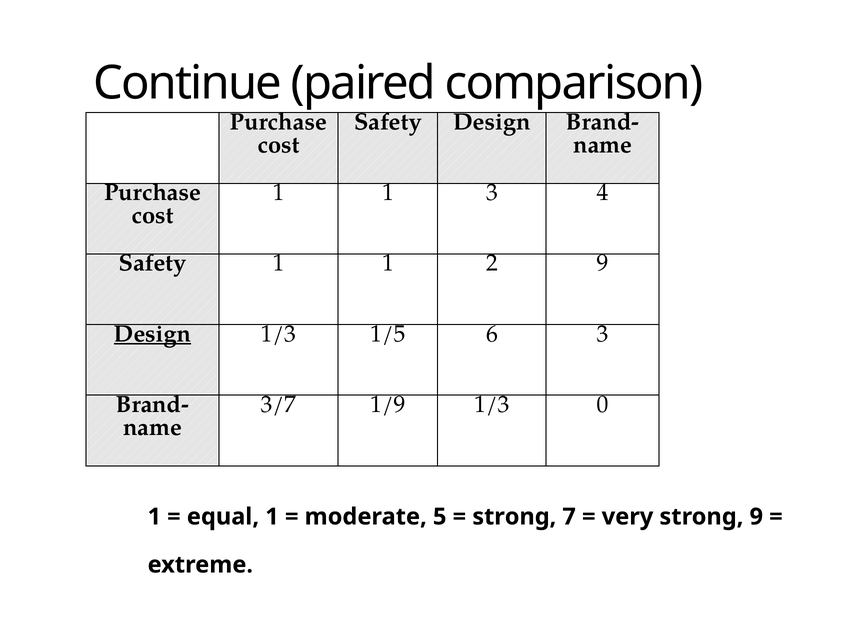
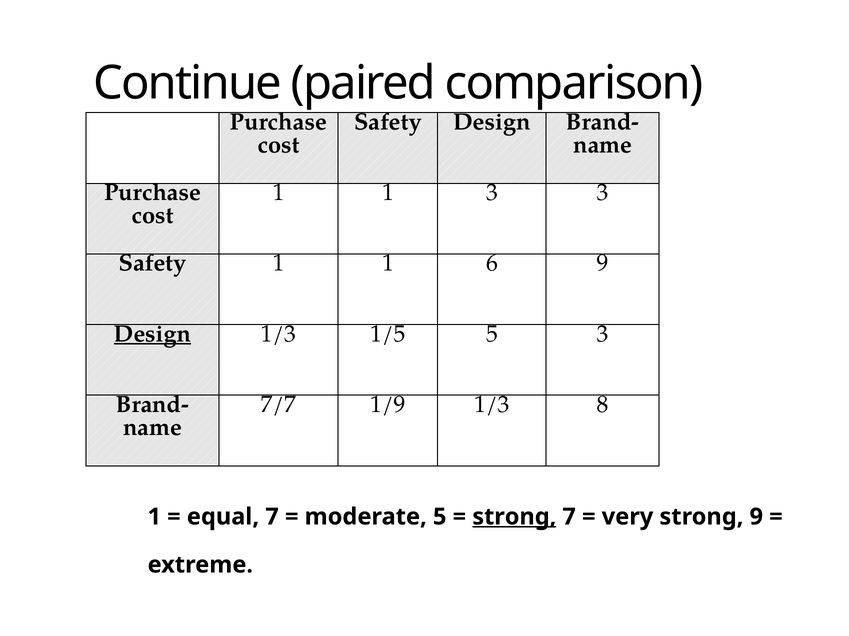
3 4: 4 -> 3
2: 2 -> 6
1/5 6: 6 -> 5
3/7: 3/7 -> 7/7
0: 0 -> 8
equal 1: 1 -> 7
strong at (514, 517) underline: none -> present
